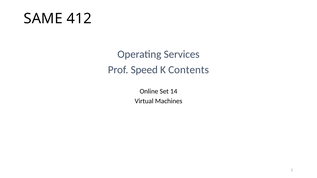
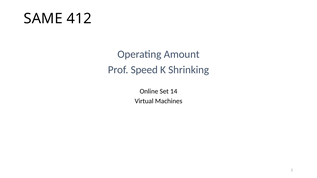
Services: Services -> Amount
Contents: Contents -> Shrinking
